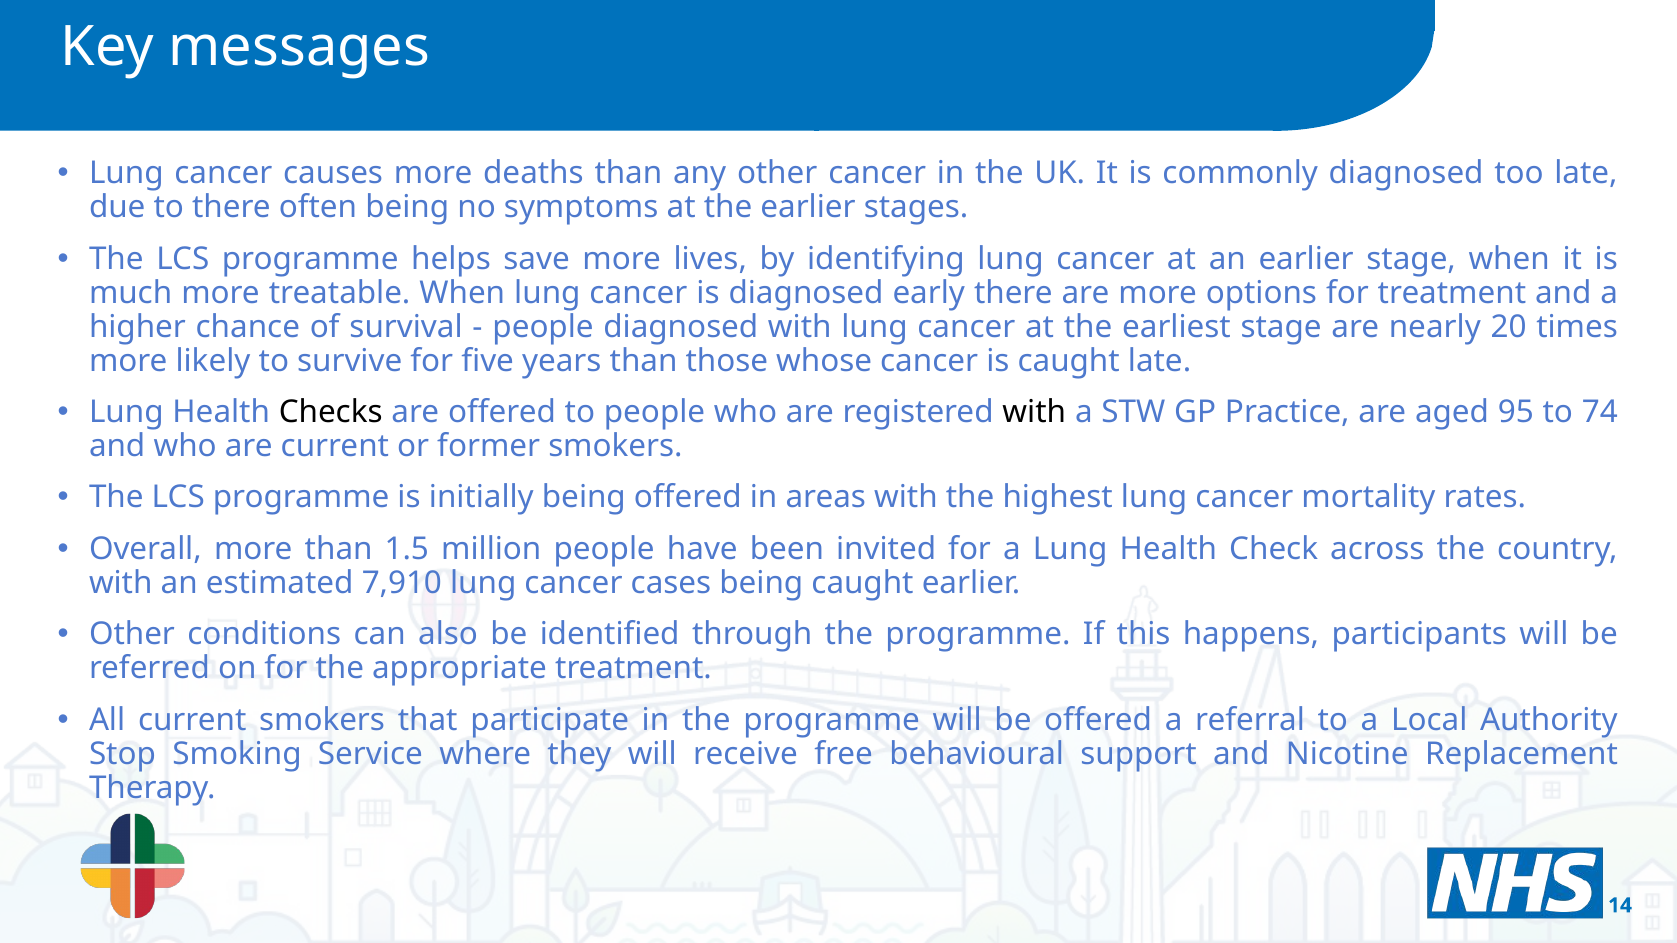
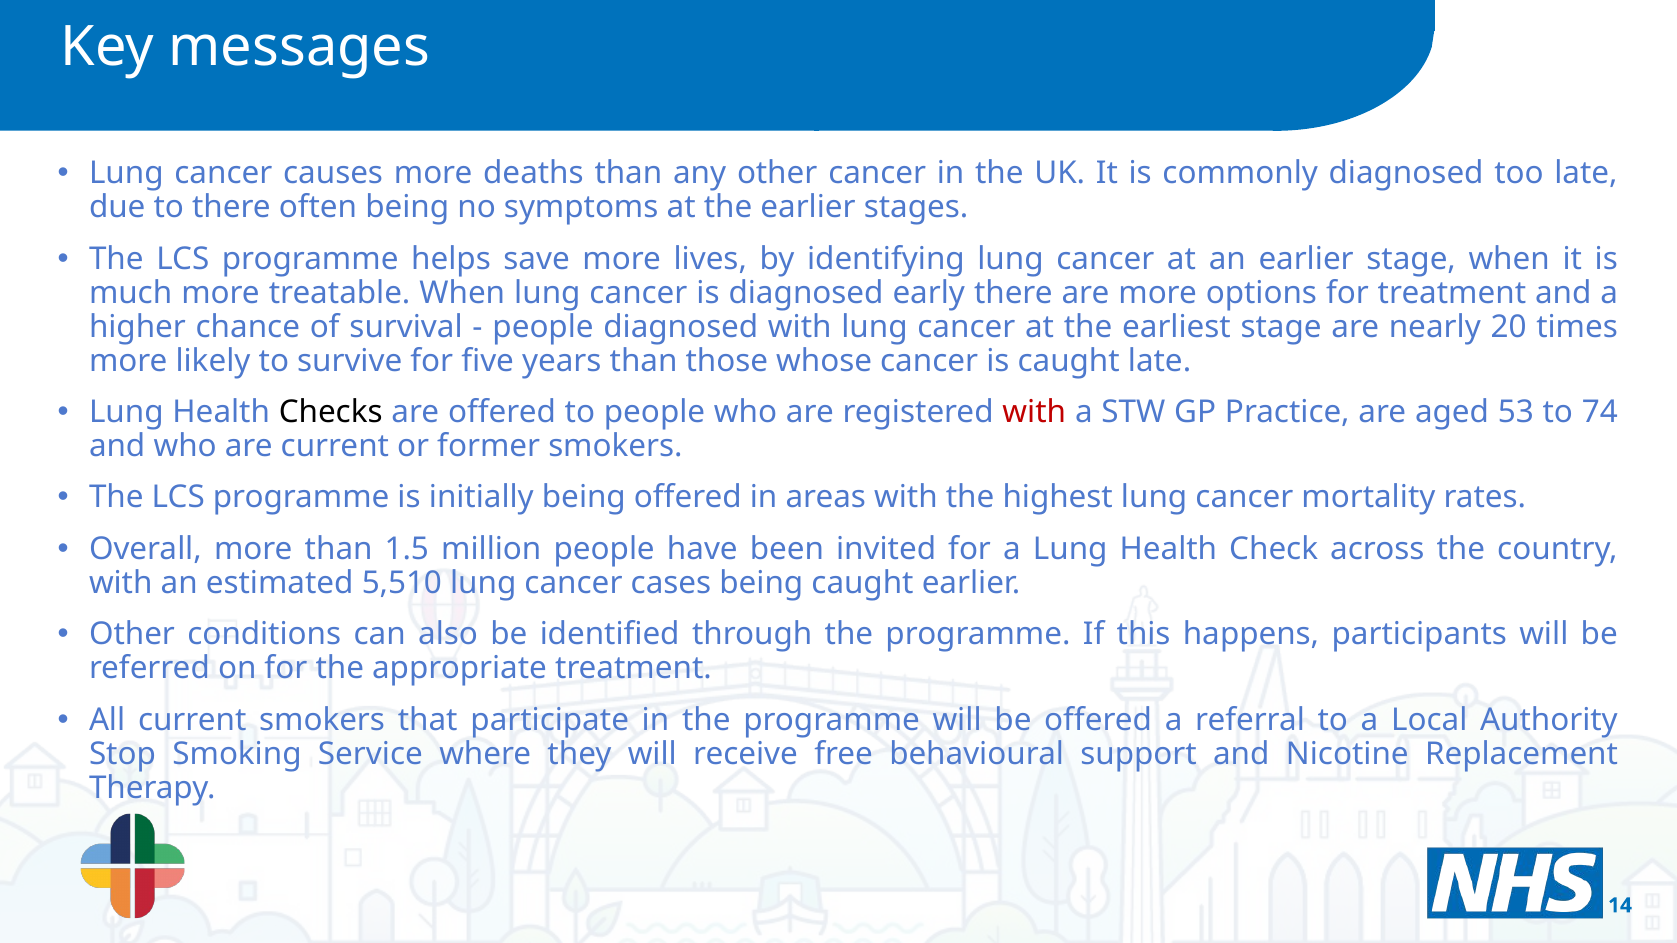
with at (1034, 412) colour: black -> red
95: 95 -> 53
7,910: 7,910 -> 5,510
